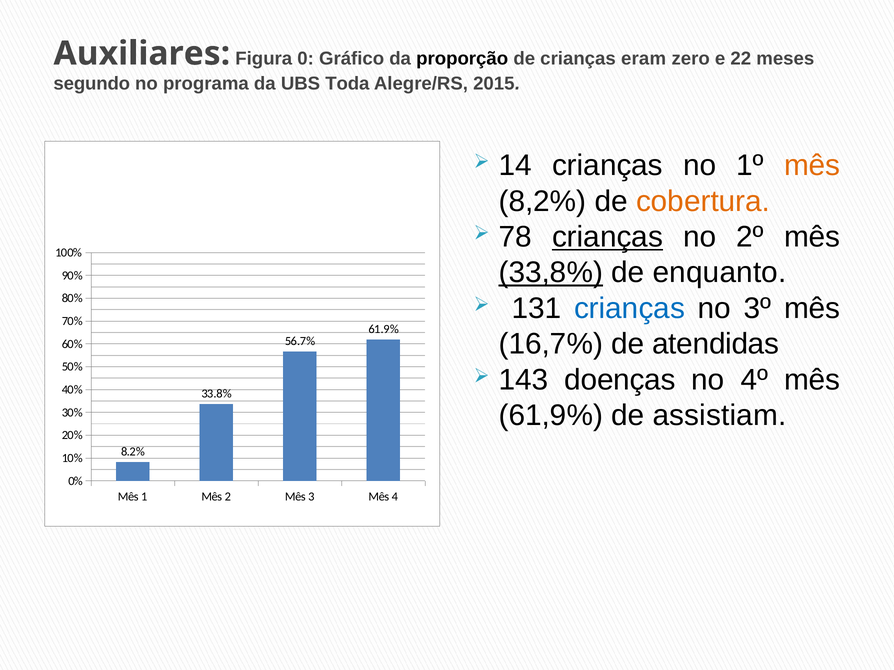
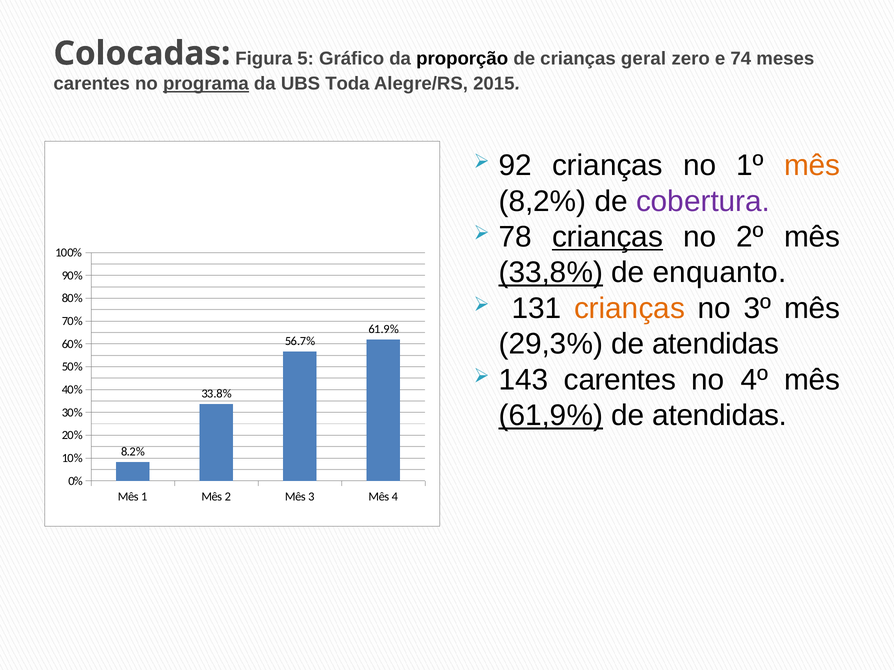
Auxiliares: Auxiliares -> Colocadas
0: 0 -> 5
eram: eram -> geral
22: 22 -> 74
segundo at (92, 84): segundo -> carentes
programa underline: none -> present
14: 14 -> 92
cobertura colour: orange -> purple
crianças at (629, 309) colour: blue -> orange
16,7%: 16,7% -> 29,3%
143 doenças: doenças -> carentes
61,9% underline: none -> present
assistiam at (720, 416): assistiam -> atendidas
